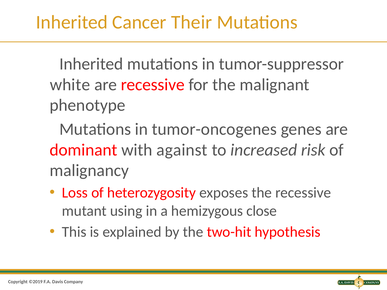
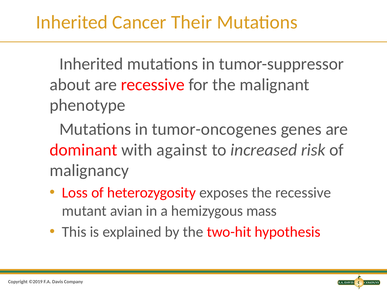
white: white -> about
using: using -> avian
close: close -> mass
